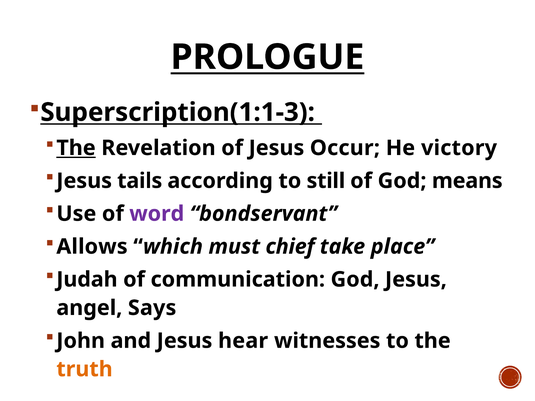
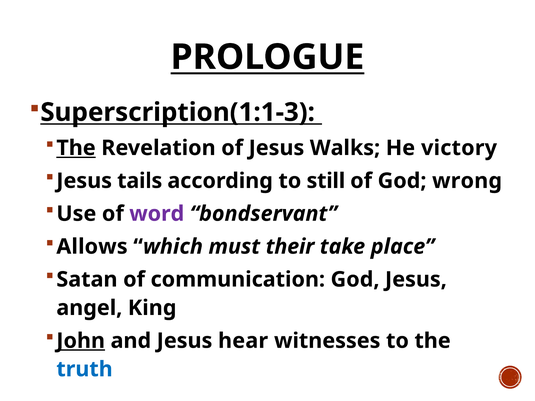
Occur: Occur -> Walks
means: means -> wrong
chief: chief -> their
Judah: Judah -> Satan
Says: Says -> King
John underline: none -> present
truth colour: orange -> blue
